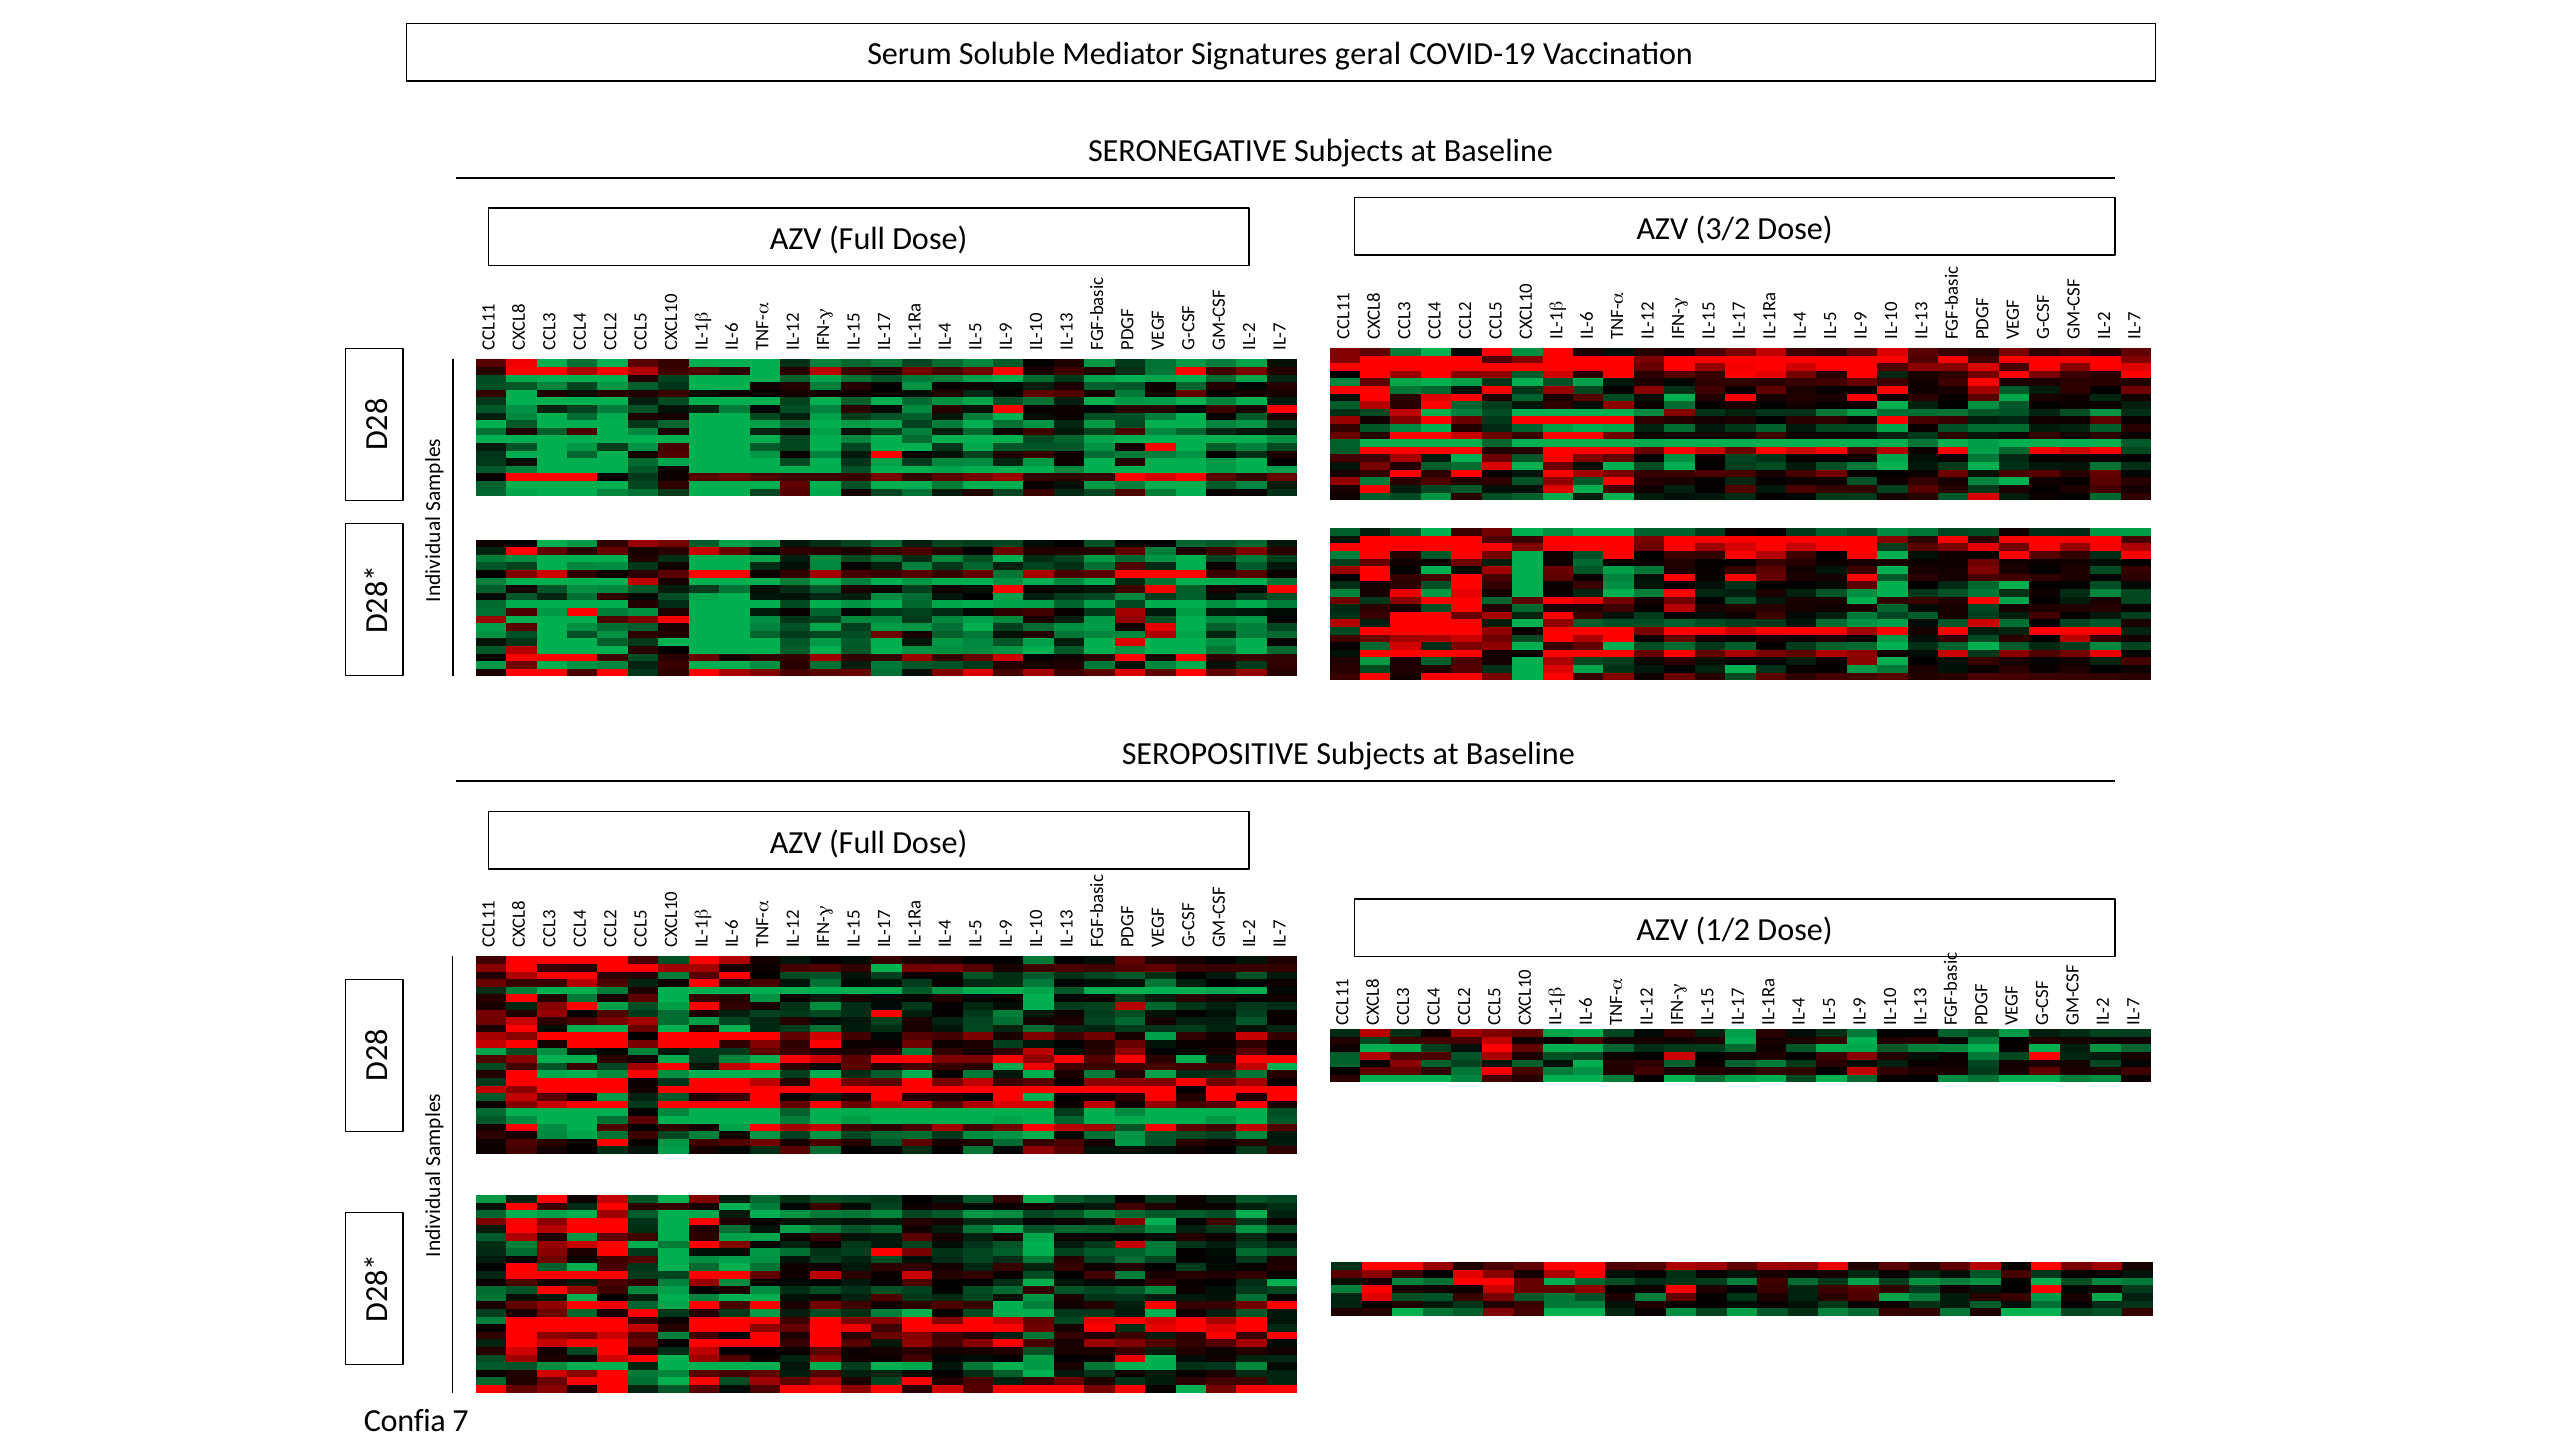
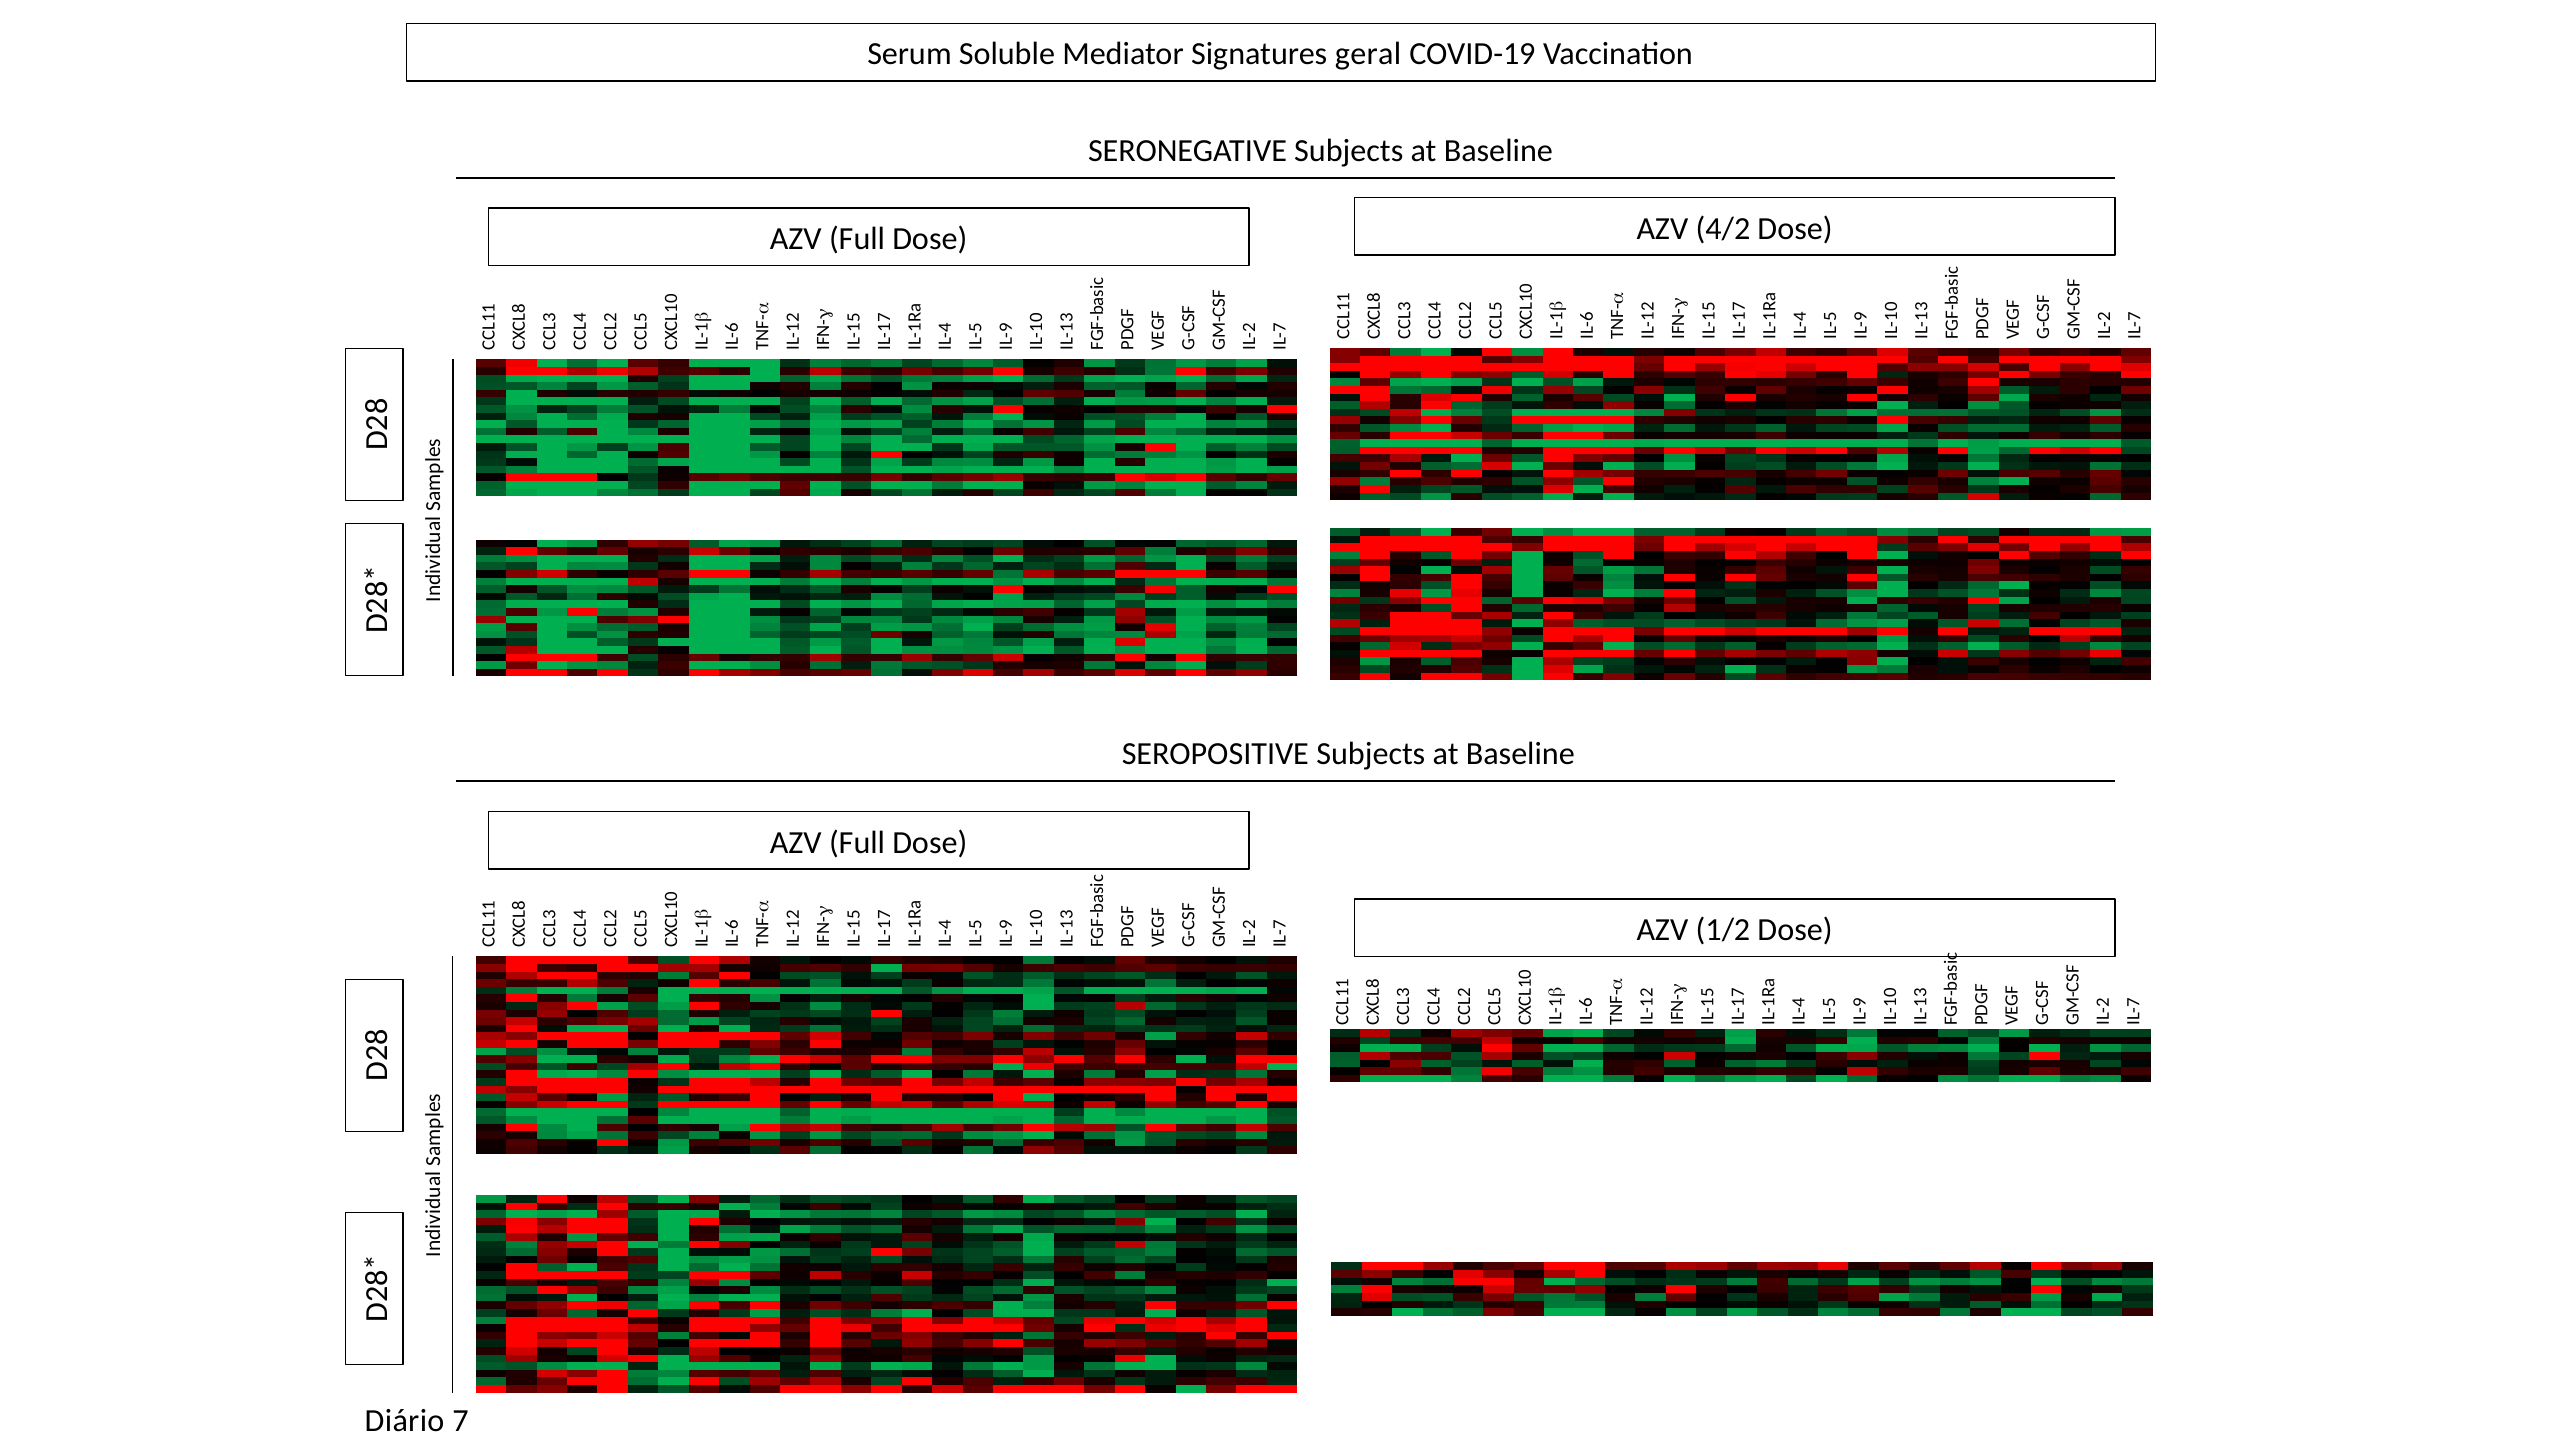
3/2: 3/2 -> 4/2
Confia: Confia -> Diário
